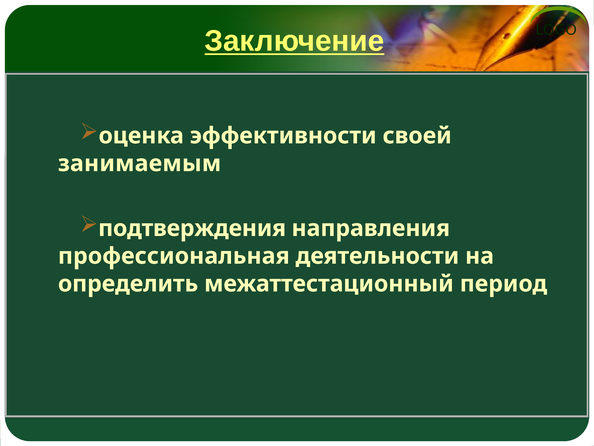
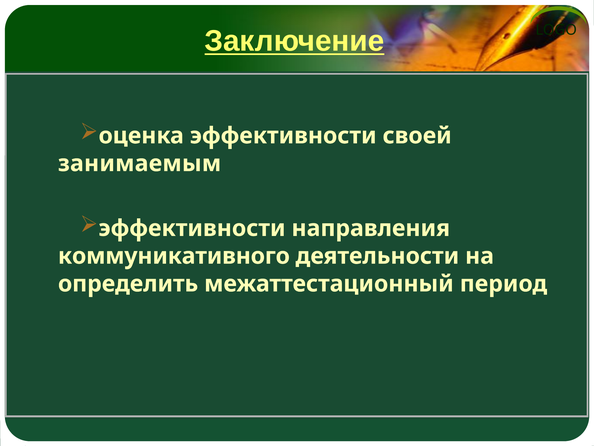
подтверждения at (192, 228): подтверждения -> эффективности
профессиональная: профессиональная -> коммуникативного
